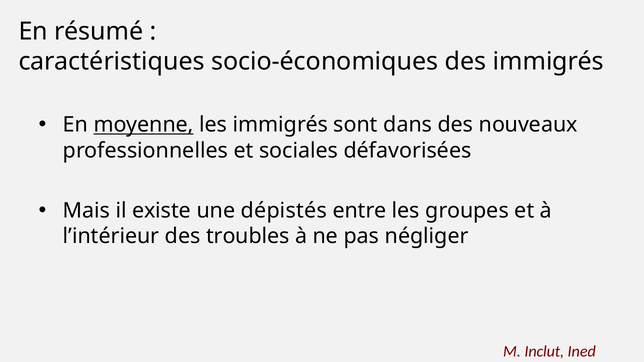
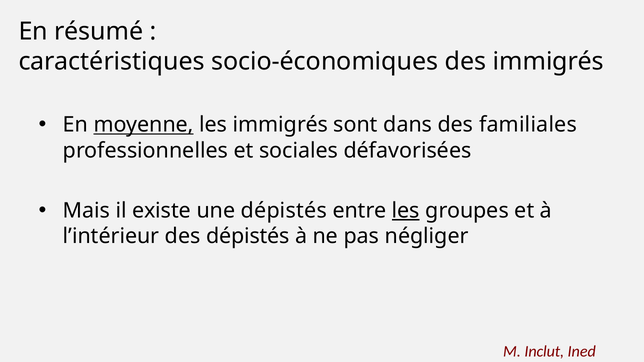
nouveaux: nouveaux -> familiales
les at (406, 211) underline: none -> present
des troubles: troubles -> dépistés
